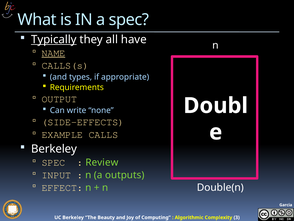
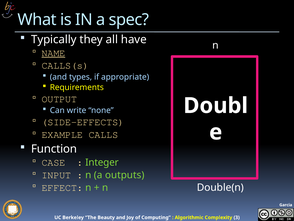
Typically underline: present -> none
Berkeley at (54, 149): Berkeley -> Function
SPEC at (53, 162): SPEC -> CASE
Review: Review -> Integer
